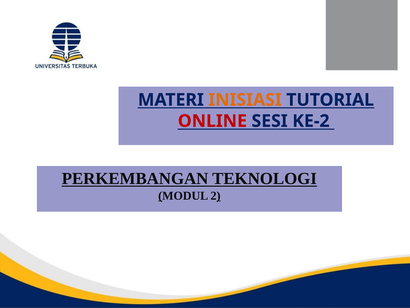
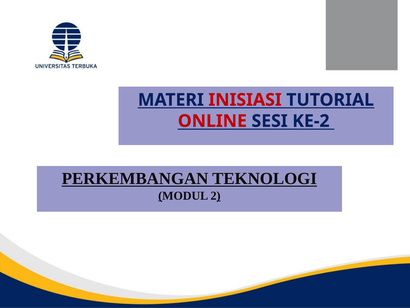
INISIASI colour: orange -> red
